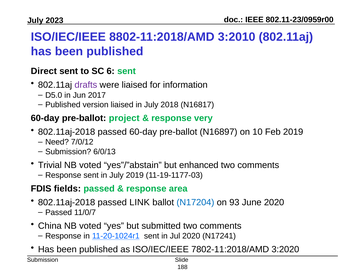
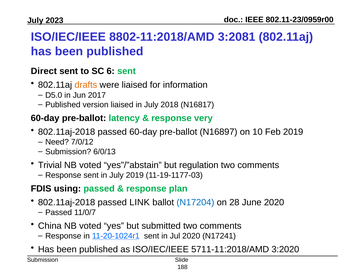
3:2010: 3:2010 -> 3:2081
drafts colour: purple -> orange
project: project -> latency
enhanced: enhanced -> regulation
fields: fields -> using
area: area -> plan
93: 93 -> 28
7802-11:2018/AMD: 7802-11:2018/AMD -> 5711-11:2018/AMD
